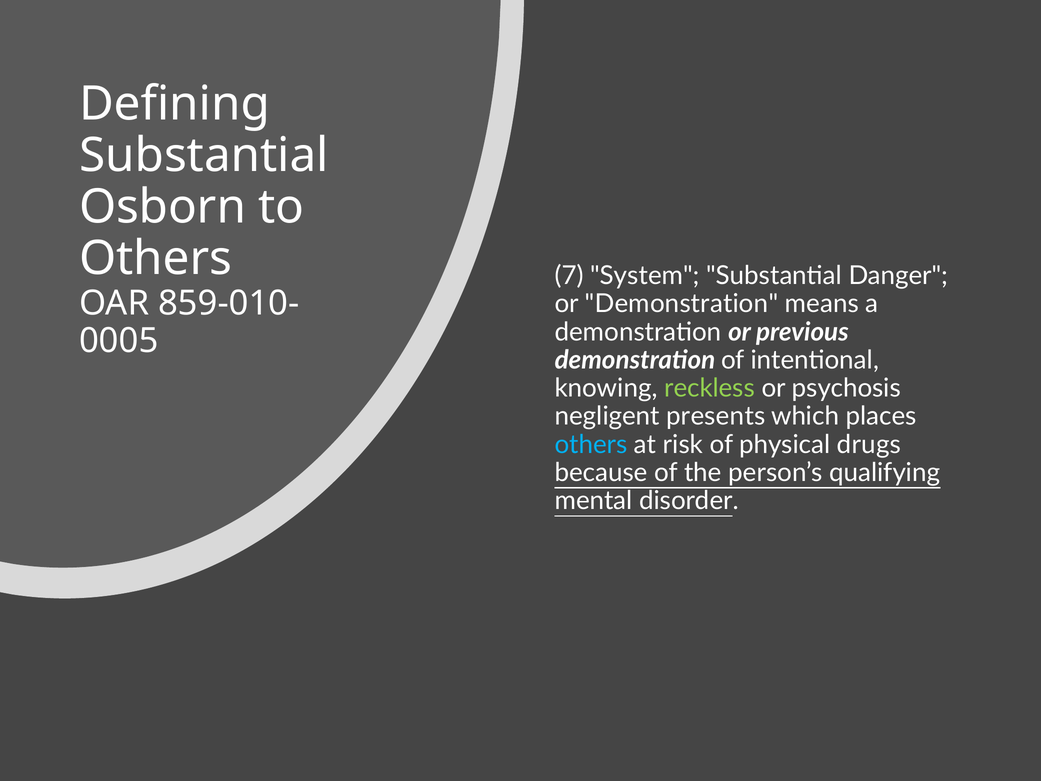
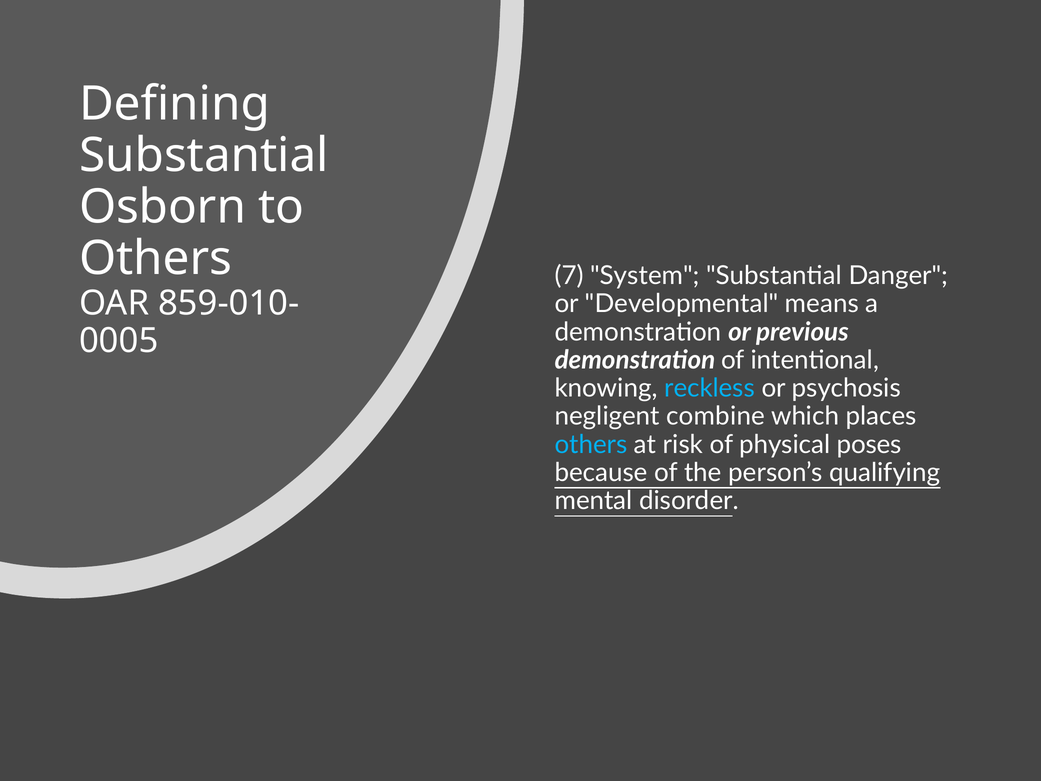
or Demonstration: Demonstration -> Developmental
reckless colour: light green -> light blue
presents: presents -> combine
drugs: drugs -> poses
